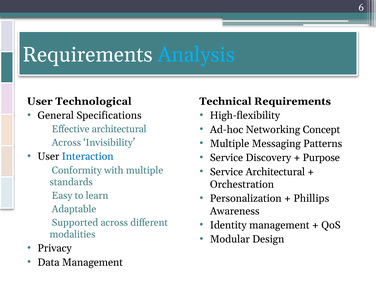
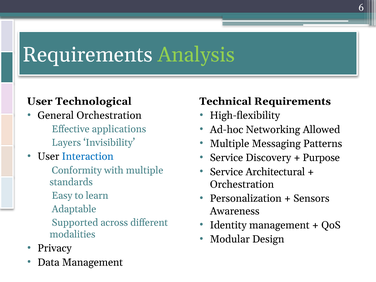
Analysis colour: light blue -> light green
General Specifications: Specifications -> Orchestration
Effective architectural: architectural -> applications
Concept: Concept -> Allowed
Across at (66, 143): Across -> Layers
Phillips: Phillips -> Sensors
